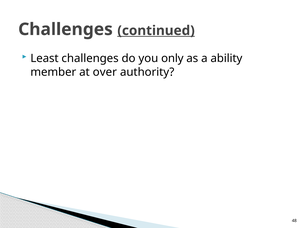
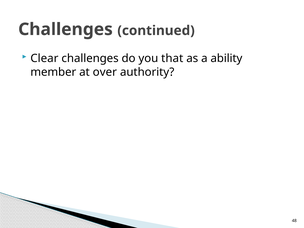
continued underline: present -> none
Least: Least -> Clear
only: only -> that
